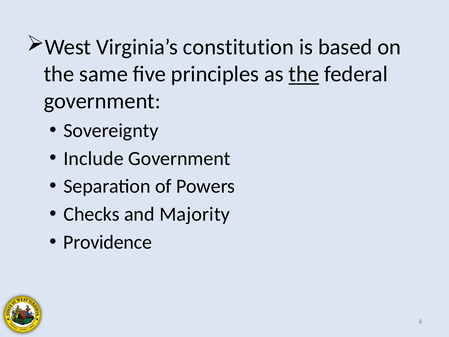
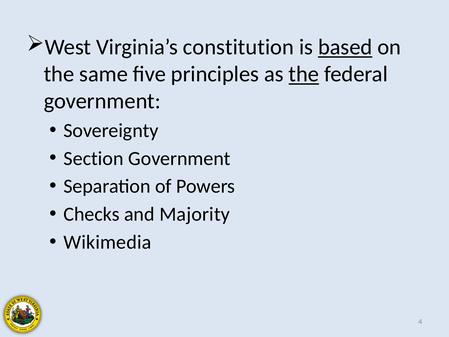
based underline: none -> present
Include: Include -> Section
Providence: Providence -> Wikimedia
